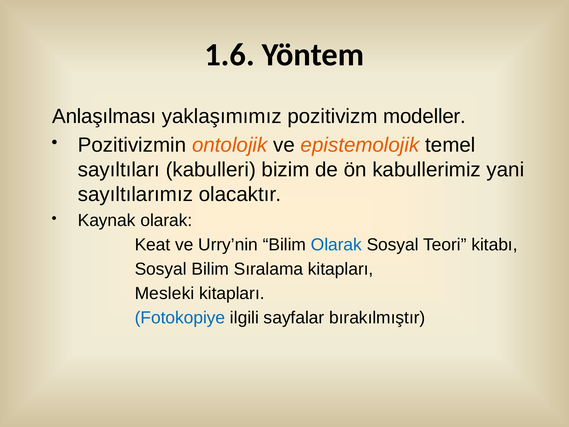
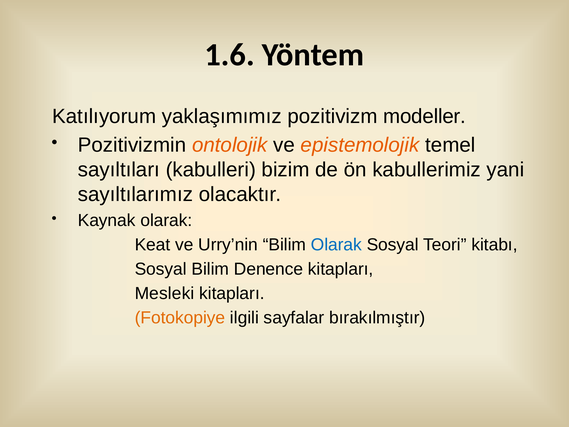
Anlaşılması: Anlaşılması -> Katılıyorum
Sıralama: Sıralama -> Denence
Fotokopiye colour: blue -> orange
